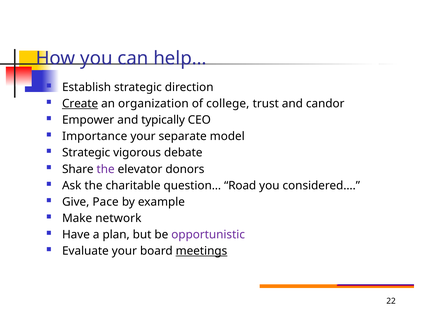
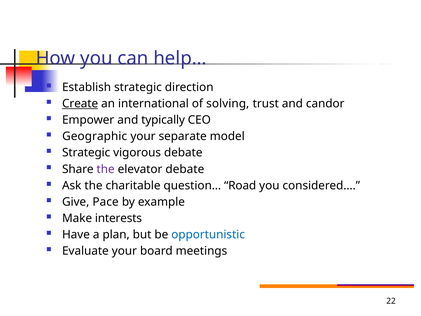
organization: organization -> international
college: college -> solving
Importance: Importance -> Geographic
elevator donors: donors -> debate
network: network -> interests
opportunistic colour: purple -> blue
meetings underline: present -> none
